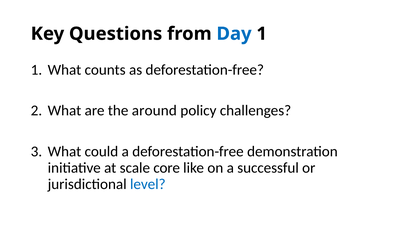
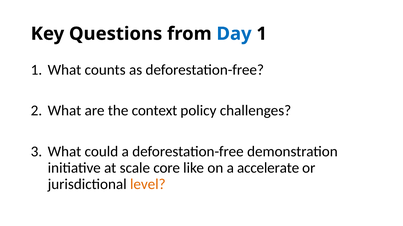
around: around -> context
successful: successful -> accelerate
level colour: blue -> orange
